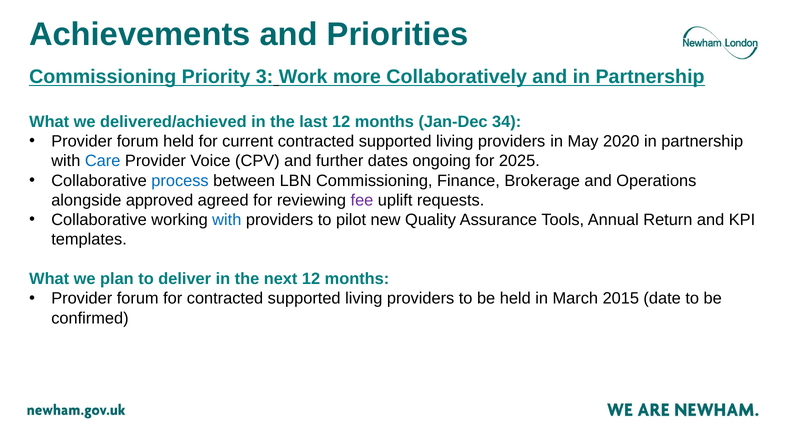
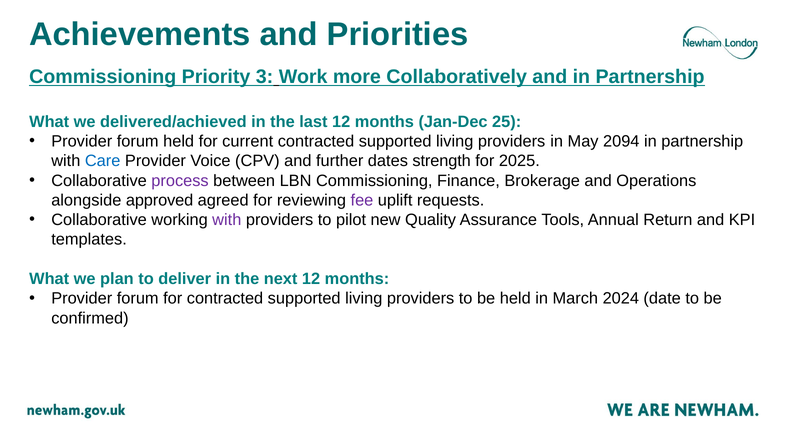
34: 34 -> 25
2020: 2020 -> 2094
ongoing: ongoing -> strength
process colour: blue -> purple
with at (227, 220) colour: blue -> purple
2015: 2015 -> 2024
